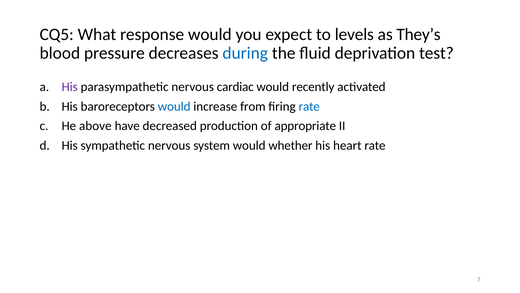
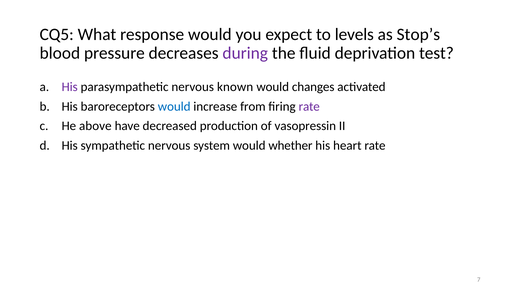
They’s: They’s -> Stop’s
during colour: blue -> purple
cardiac: cardiac -> known
recently: recently -> changes
rate at (309, 106) colour: blue -> purple
appropriate: appropriate -> vasopressin
